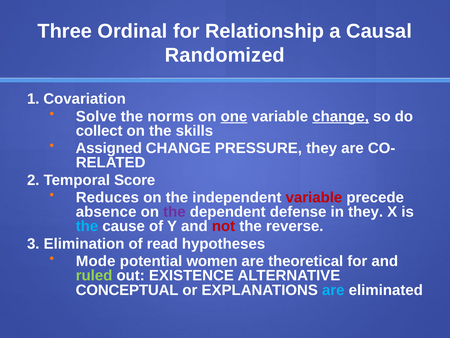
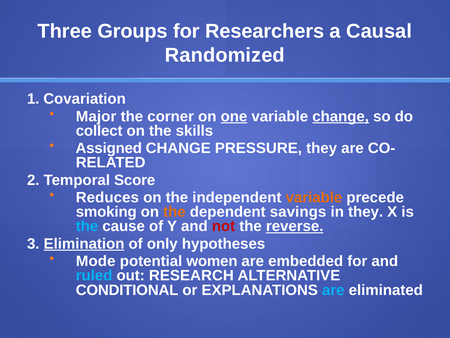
Ordinal: Ordinal -> Groups
Relationship: Relationship -> Researchers
Solve: Solve -> Major
norms: norms -> corner
variable at (314, 197) colour: red -> orange
absence: absence -> smoking
the at (174, 212) colour: purple -> orange
defense: defense -> savings
reverse underline: none -> present
Elimination underline: none -> present
read: read -> only
theoretical: theoretical -> embedded
ruled colour: light green -> light blue
EXISTENCE: EXISTENCE -> RESEARCH
CONCEPTUAL: CONCEPTUAL -> CONDITIONAL
